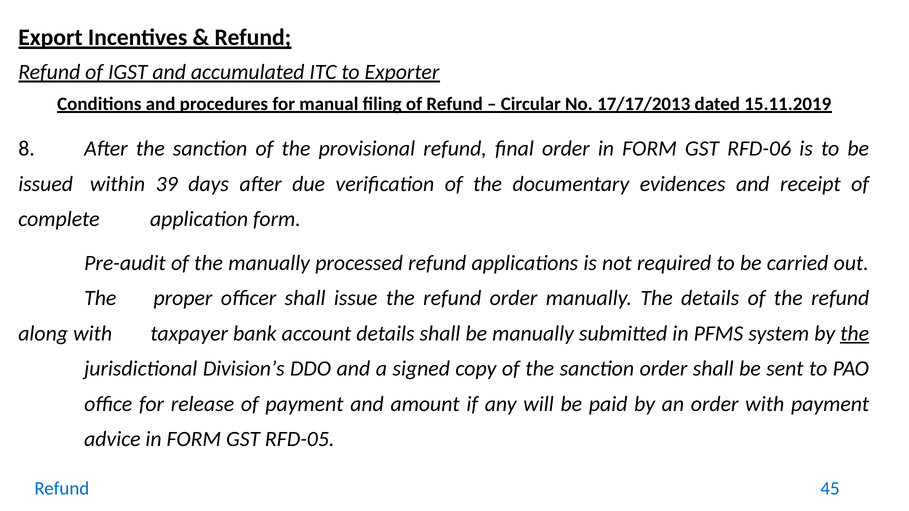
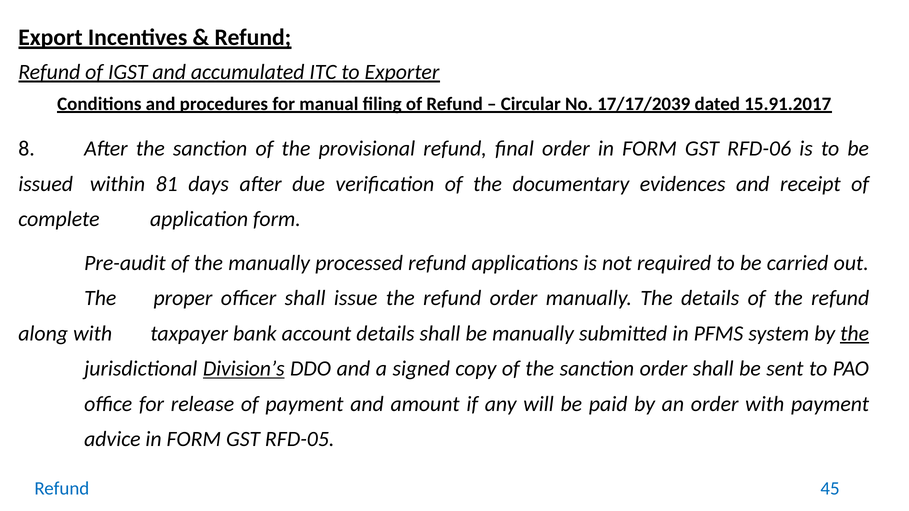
17/17/2013: 17/17/2013 -> 17/17/2039
15.11.2019: 15.11.2019 -> 15.91.2017
39: 39 -> 81
Division’s underline: none -> present
